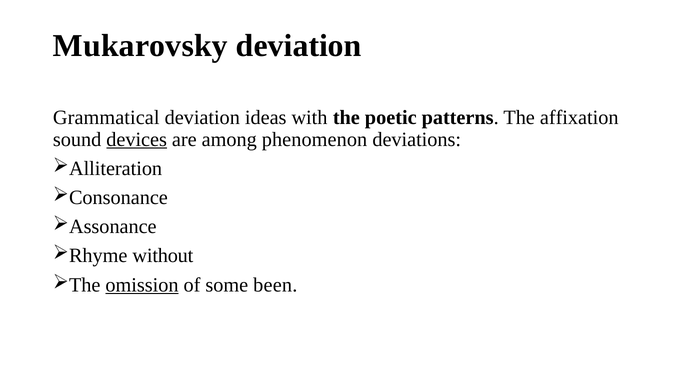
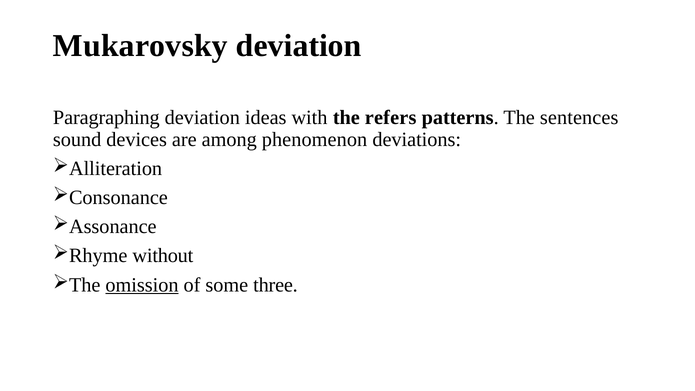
Grammatical: Grammatical -> Paragraphing
poetic: poetic -> refers
affixation: affixation -> sentences
devices underline: present -> none
been: been -> three
